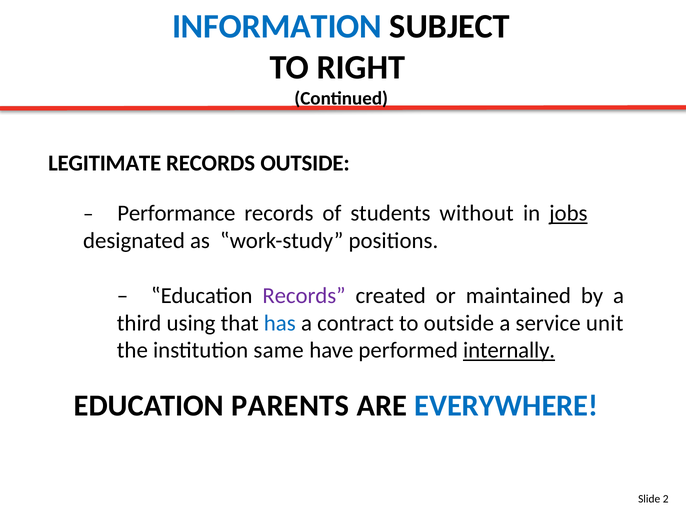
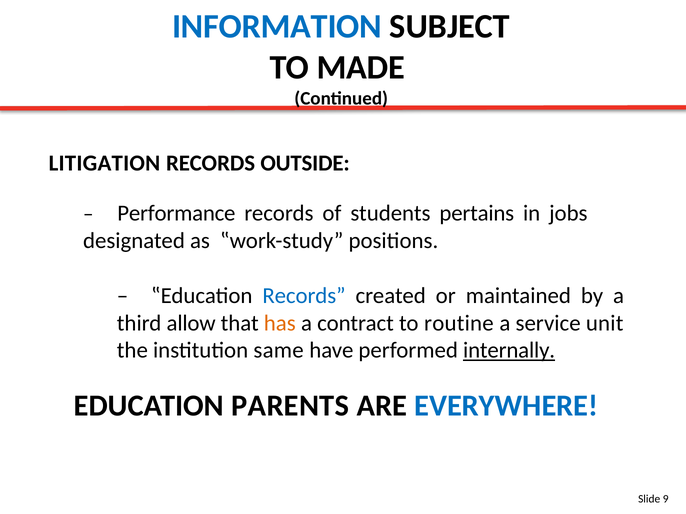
RIGHT: RIGHT -> MADE
LEGITIMATE: LEGITIMATE -> LITIGATION
without: without -> pertains
jobs underline: present -> none
Records at (304, 296) colour: purple -> blue
using: using -> allow
has colour: blue -> orange
to outside: outside -> routine
2: 2 -> 9
